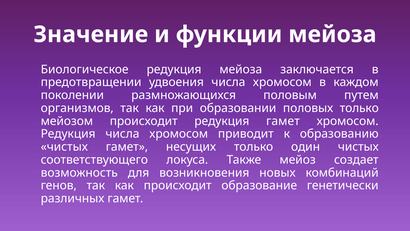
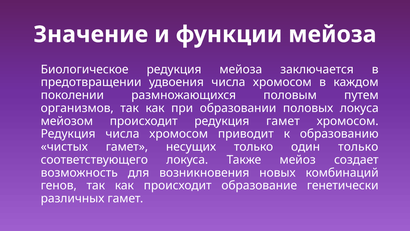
половых только: только -> локуса
один чистых: чистых -> только
